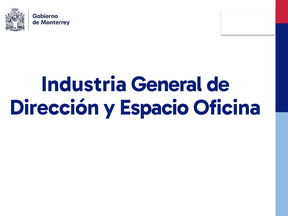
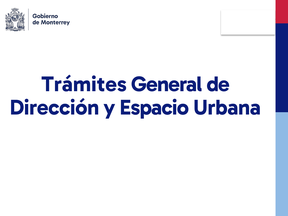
Industria: Industria -> Trámites
Oficina: Oficina -> Urbana
